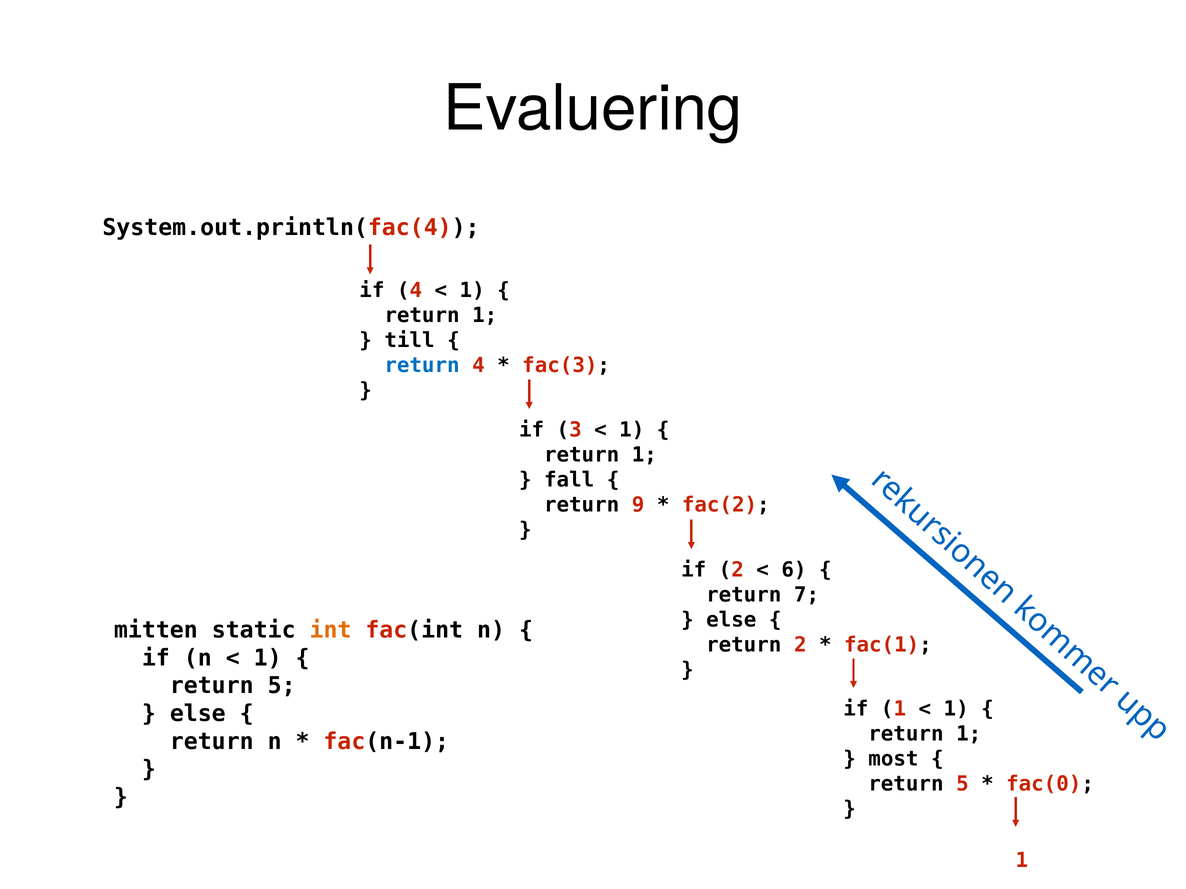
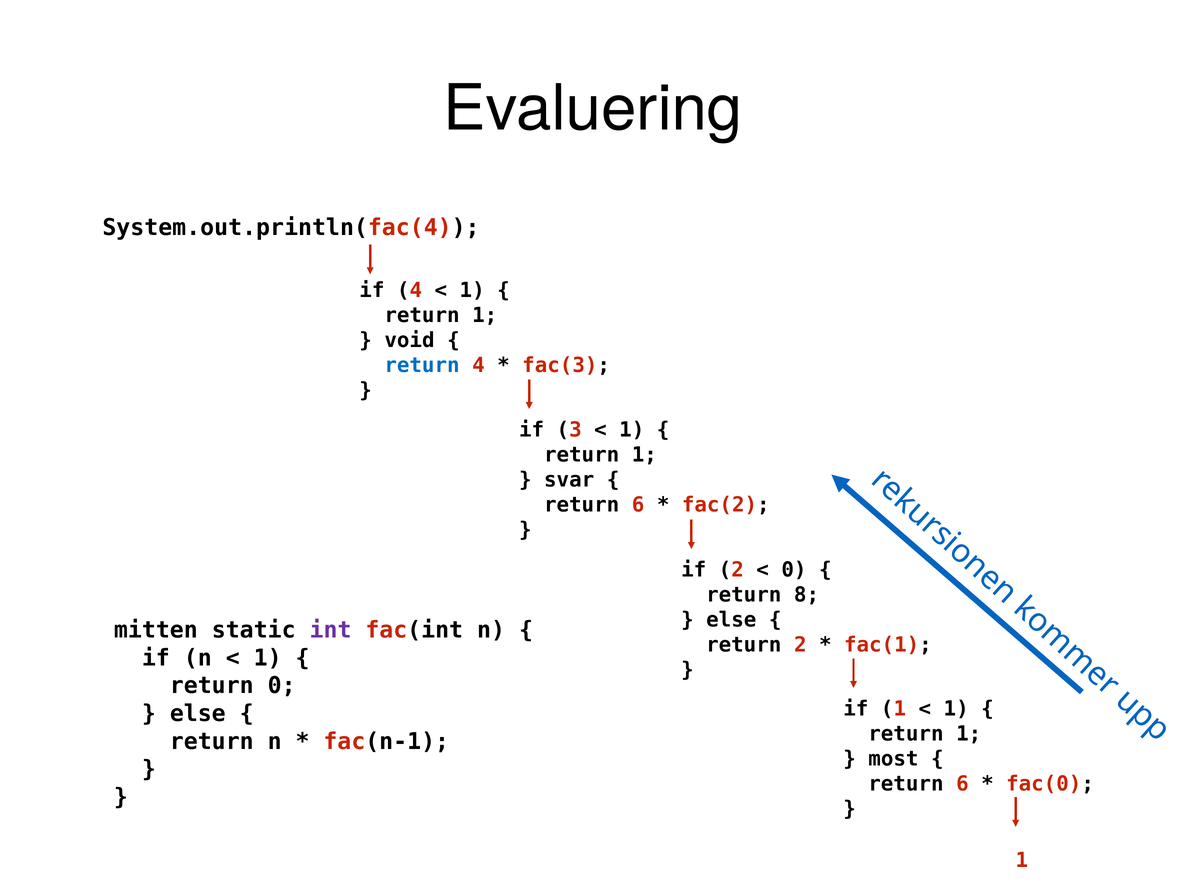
till: till -> void
fall: fall -> svar
9 at (638, 505): 9 -> 6
6 at (794, 570): 6 -> 0
7: 7 -> 8
int colour: orange -> purple
5 at (282, 686): 5 -> 0
5 at (962, 784): 5 -> 6
